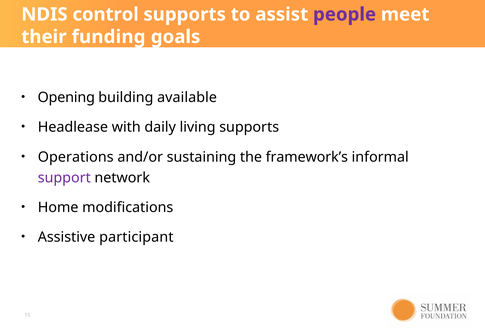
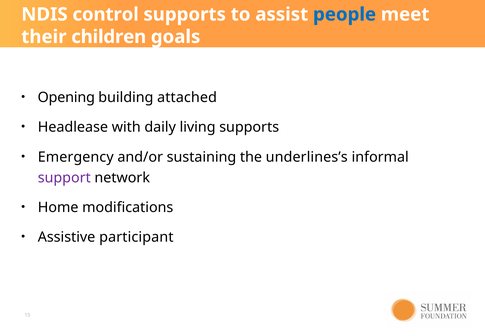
people colour: purple -> blue
funding: funding -> children
available: available -> attached
Operations: Operations -> Emergency
framework’s: framework’s -> underlines’s
